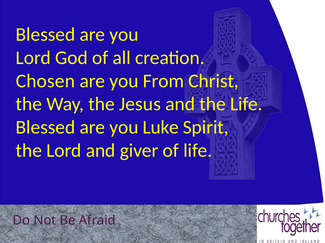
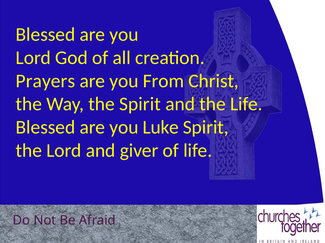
Chosen: Chosen -> Prayers
the Jesus: Jesus -> Spirit
